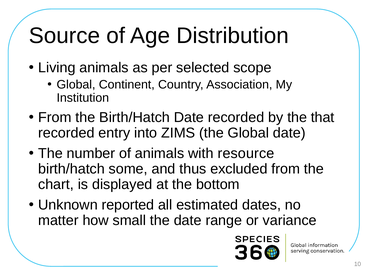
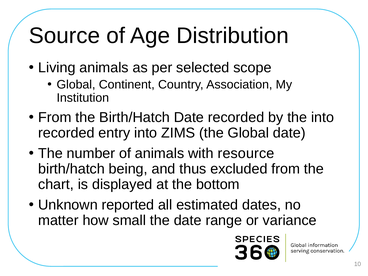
the that: that -> into
some: some -> being
